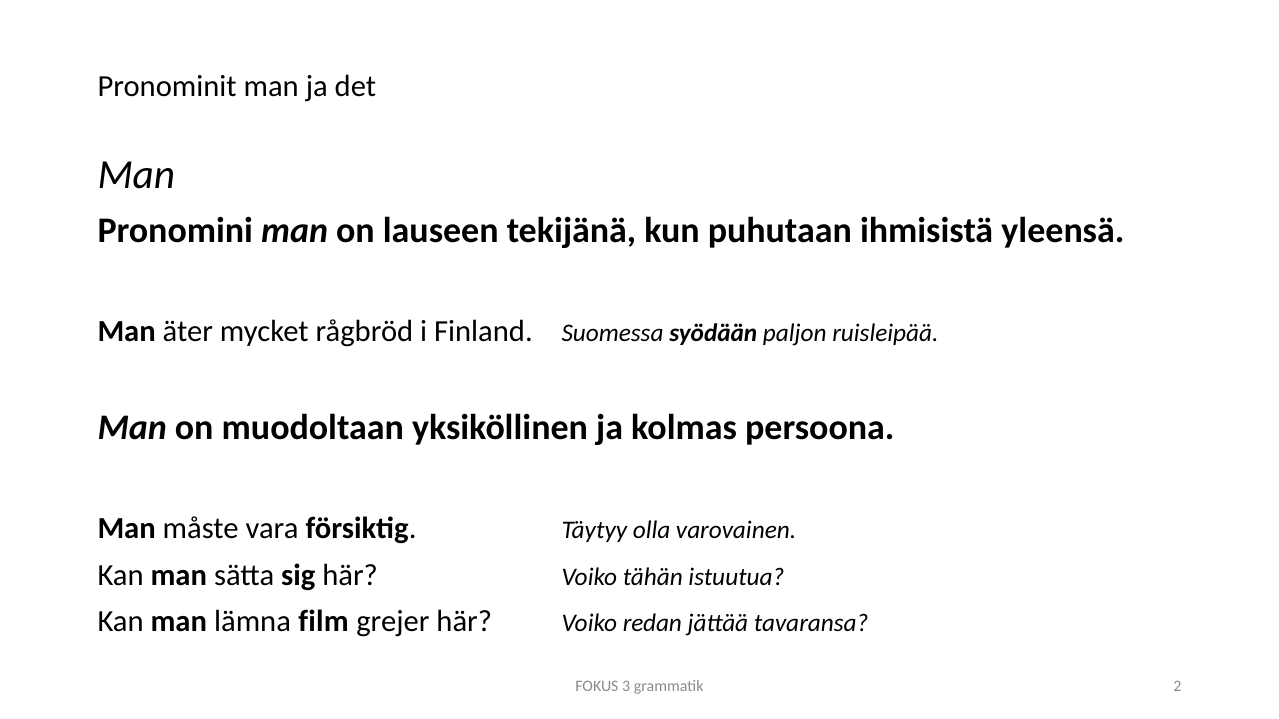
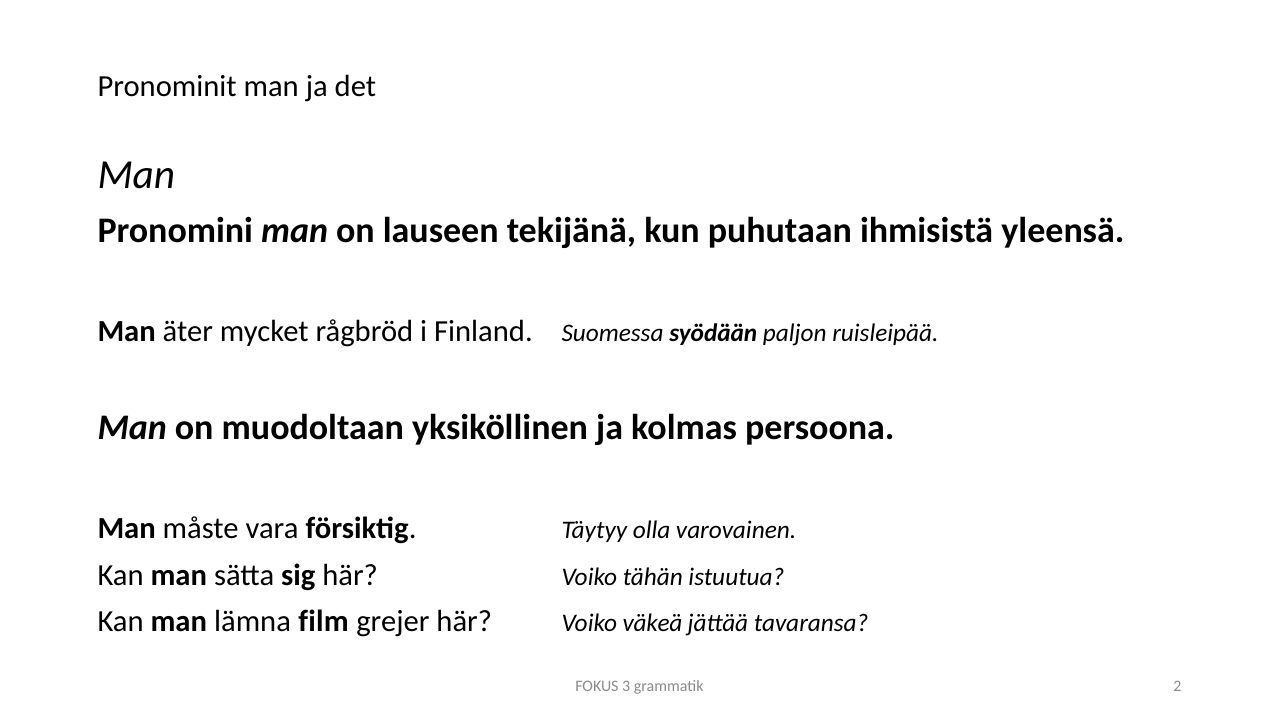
redan: redan -> väkeä
